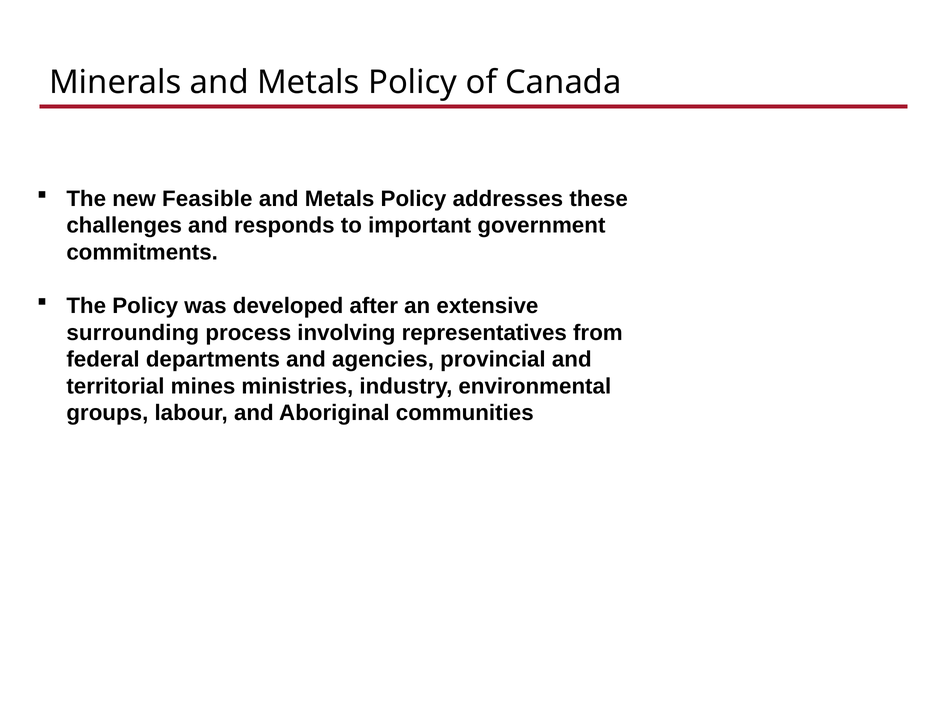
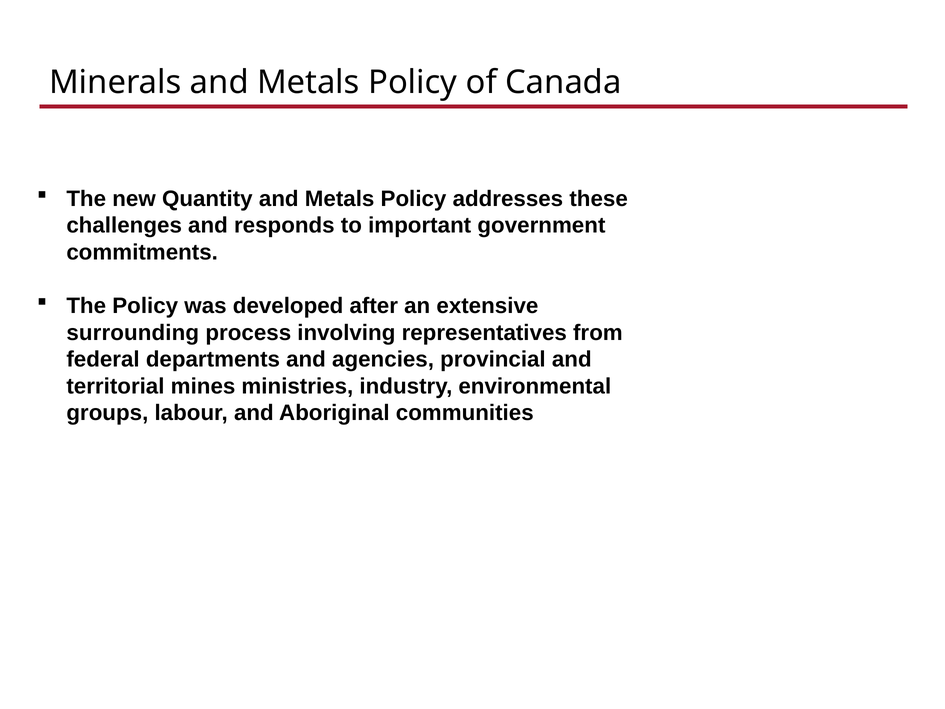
Feasible: Feasible -> Quantity
